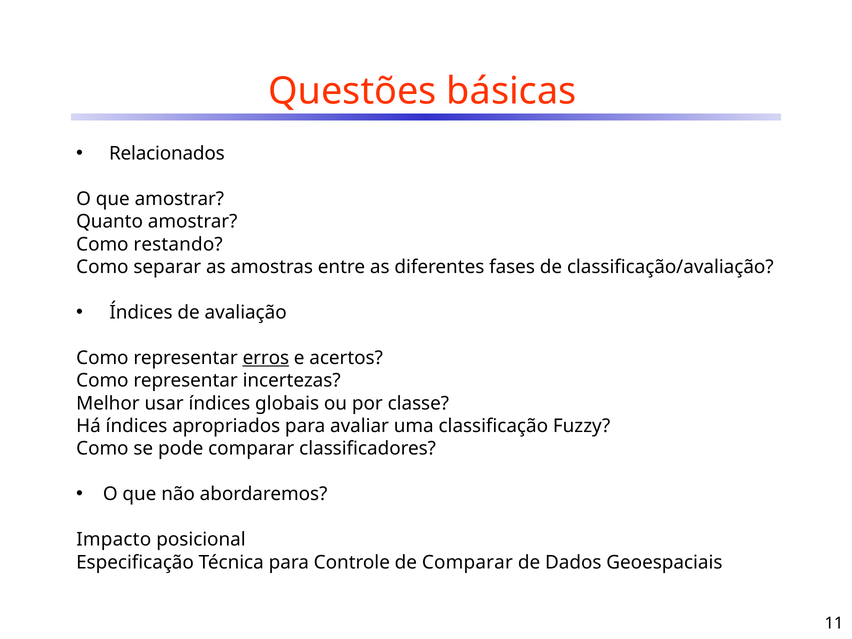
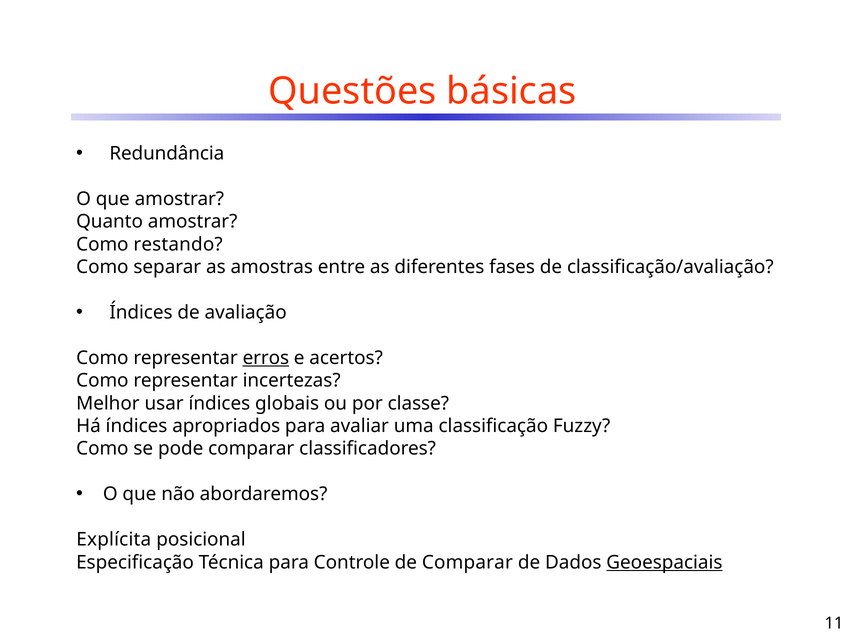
Relacionados: Relacionados -> Redundância
Impacto: Impacto -> Explícita
Geoespaciais underline: none -> present
